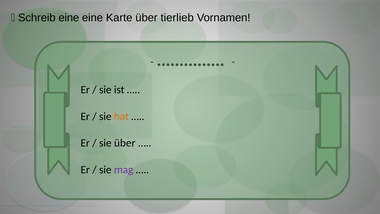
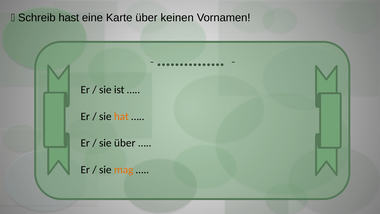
Schreib eine: eine -> hast
tierlieb: tierlieb -> keinen
mag colour: purple -> orange
